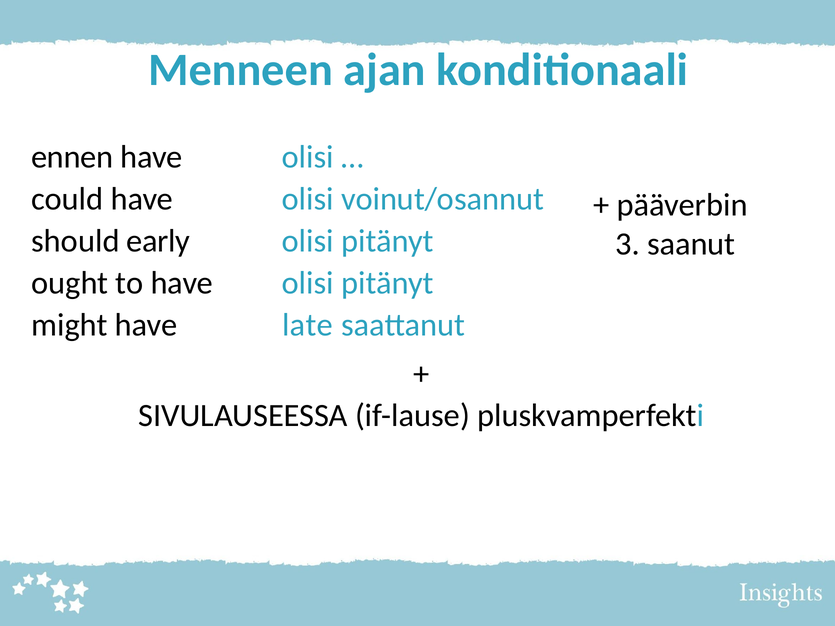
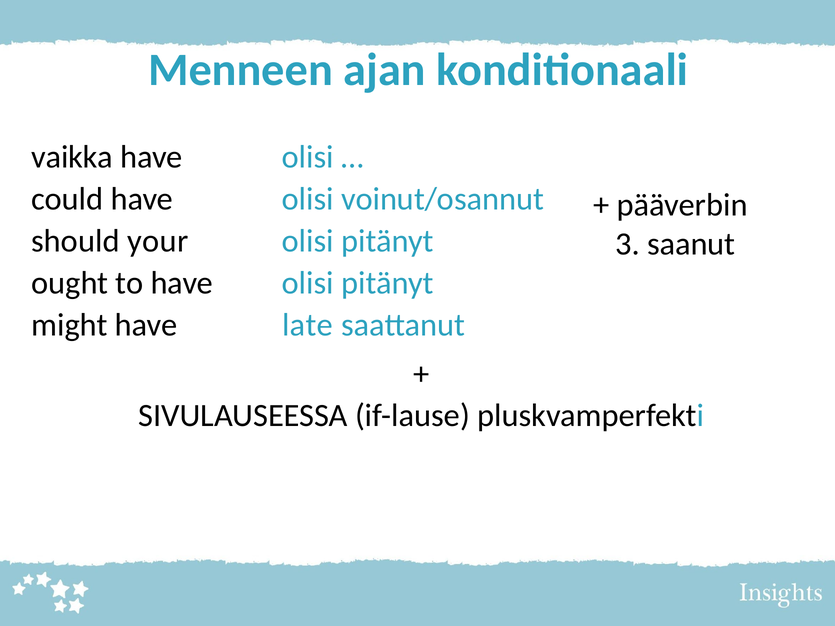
ennen: ennen -> vaikka
early: early -> your
